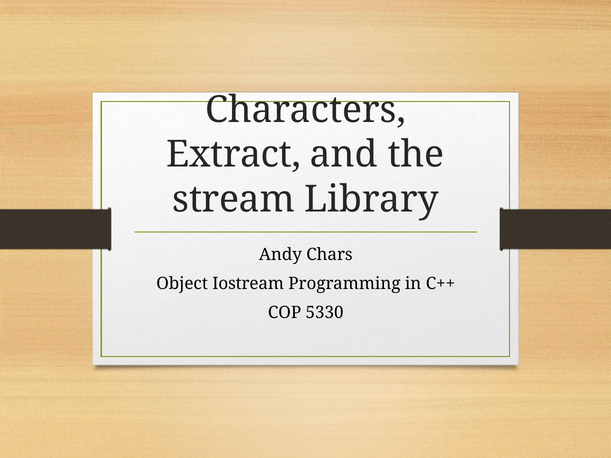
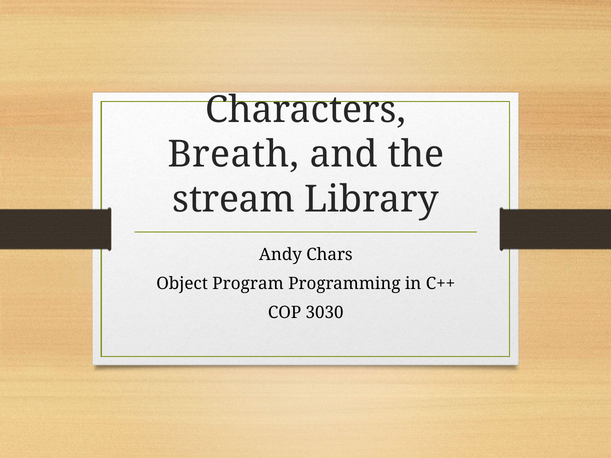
Extract: Extract -> Breath
Iostream: Iostream -> Program
5330: 5330 -> 3030
